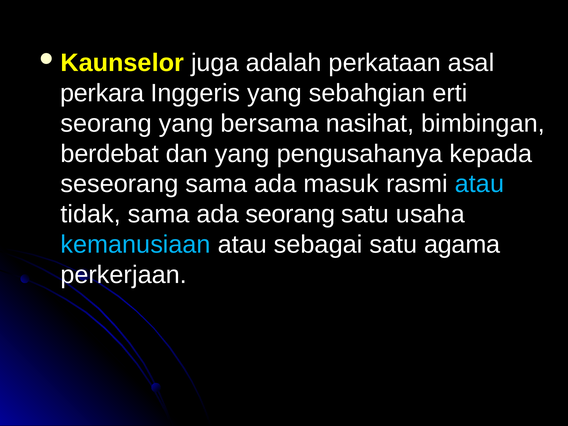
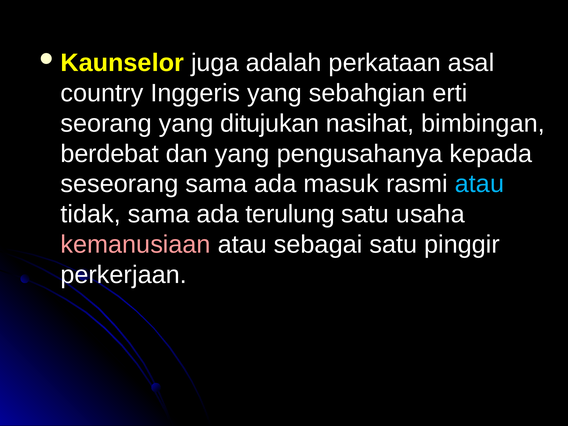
perkara: perkara -> country
bersama: bersama -> ditujukan
ada seorang: seorang -> terulung
kemanusiaan colour: light blue -> pink
agama: agama -> pinggir
